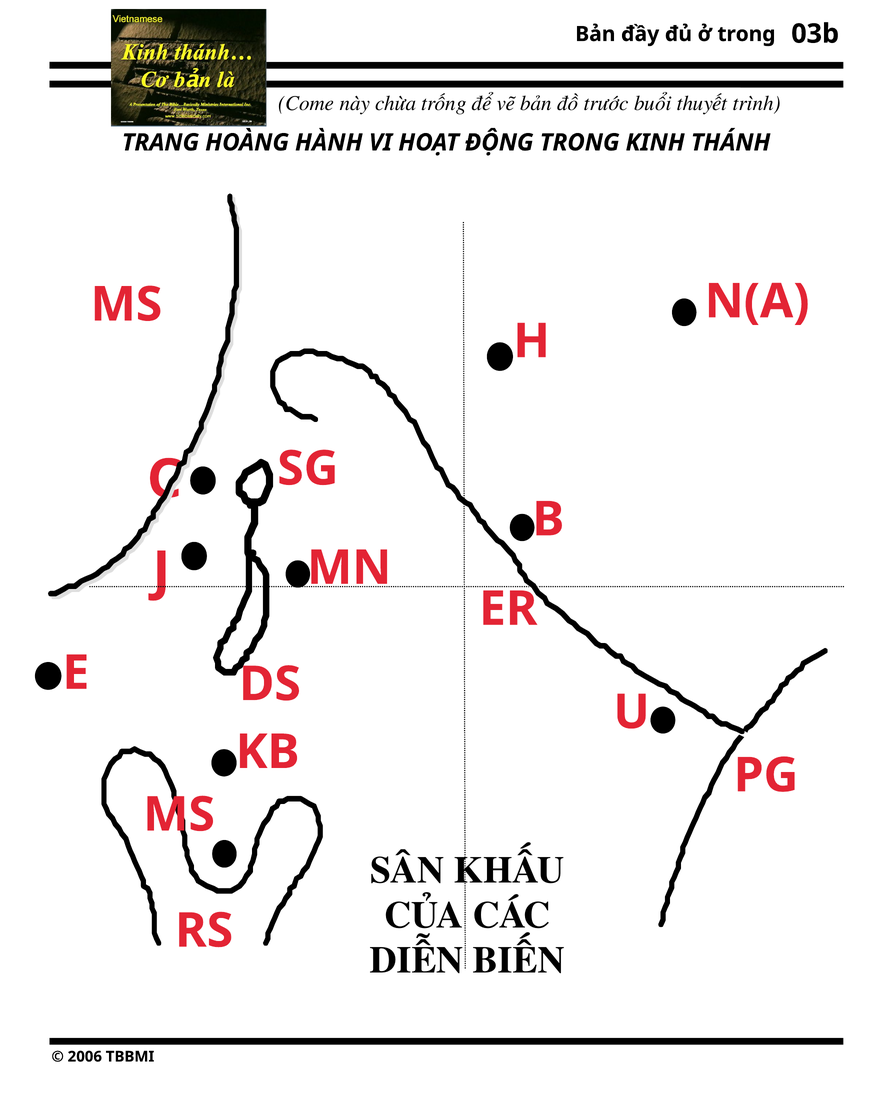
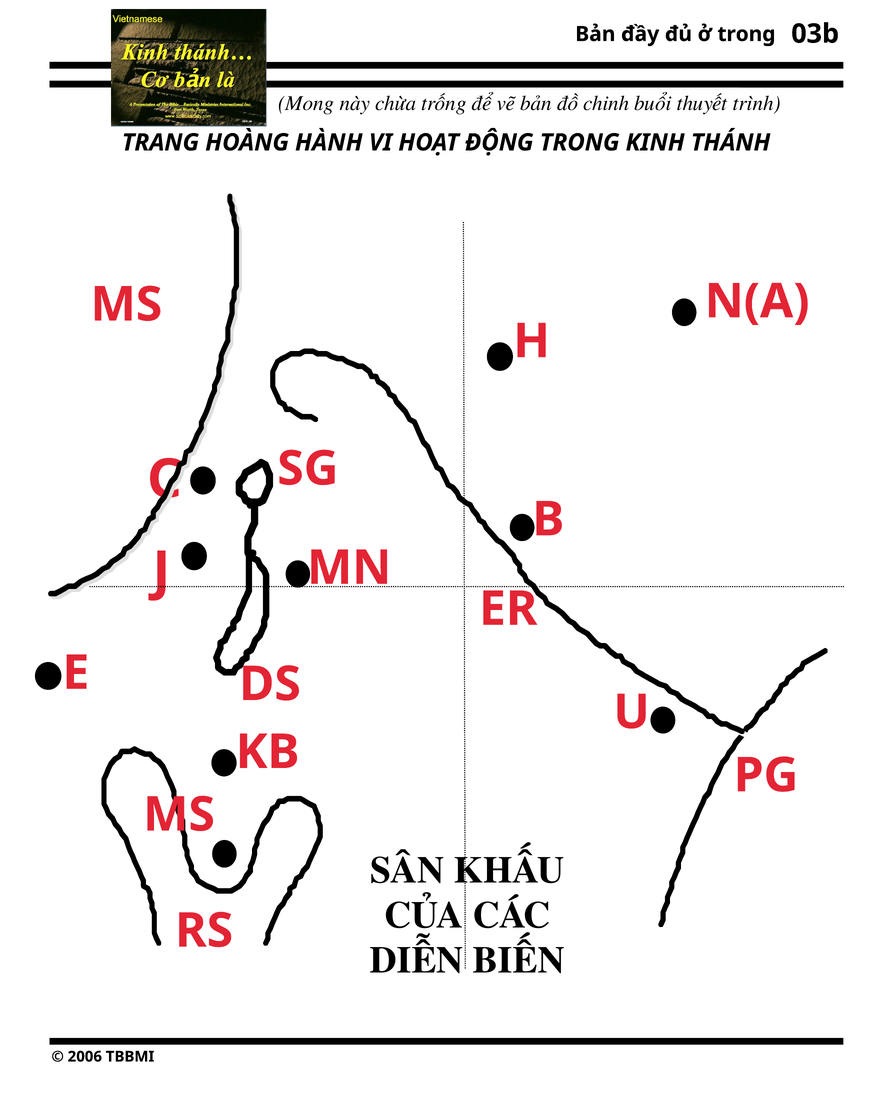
Come: Come -> Mong
trước: trước -> chinh
